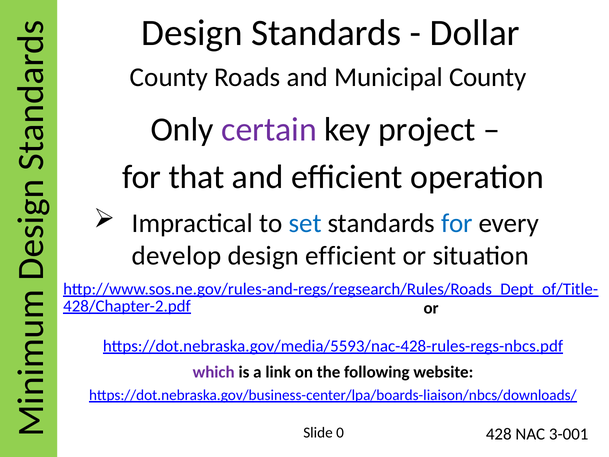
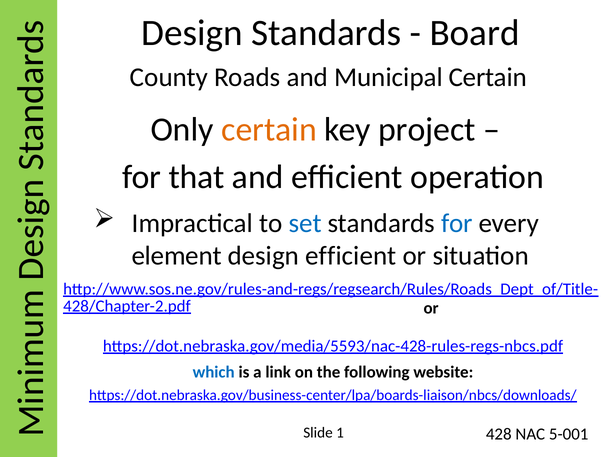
Dollar: Dollar -> Board
Municipal County: County -> Certain
certain at (269, 129) colour: purple -> orange
develop: develop -> element
which colour: purple -> blue
0: 0 -> 1
3-001: 3-001 -> 5-001
